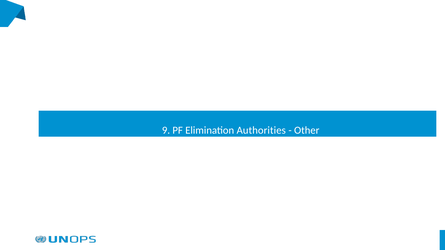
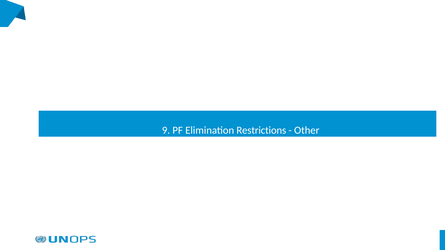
Authorities: Authorities -> Restrictions
